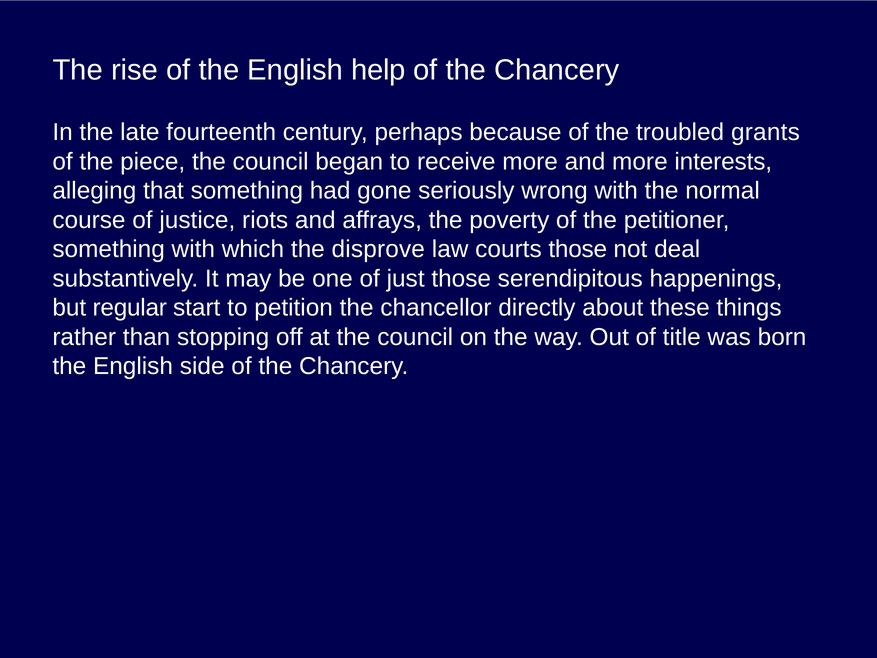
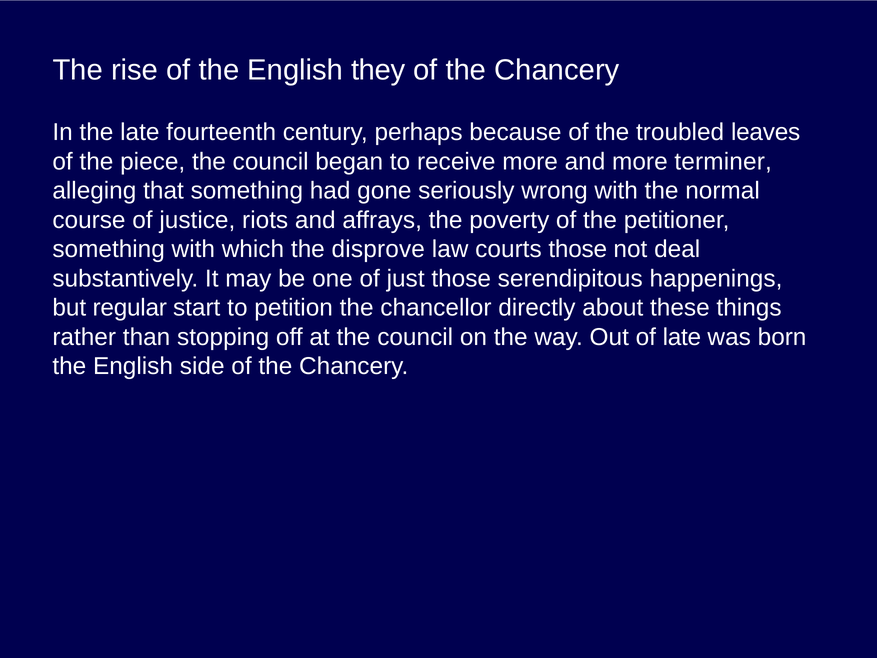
help: help -> they
grants: grants -> leaves
interests: interests -> terminer
of title: title -> late
